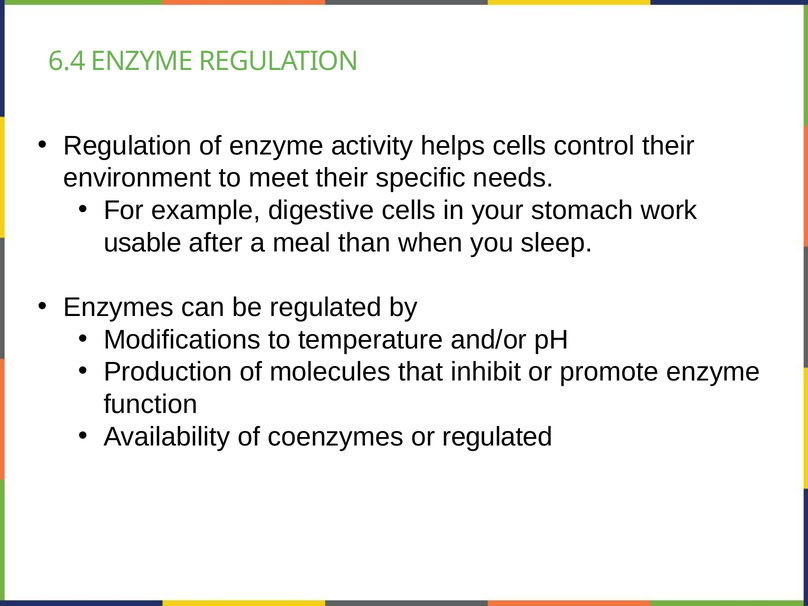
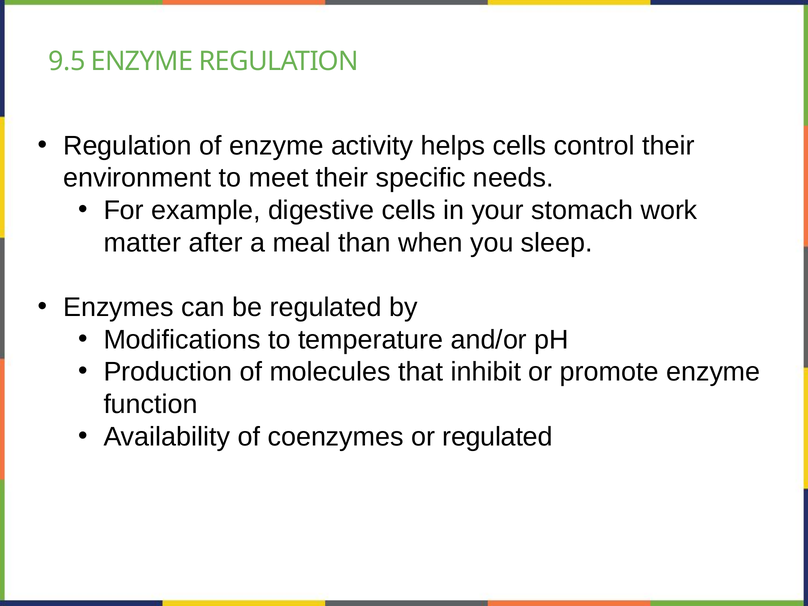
6.4: 6.4 -> 9.5
usable: usable -> matter
